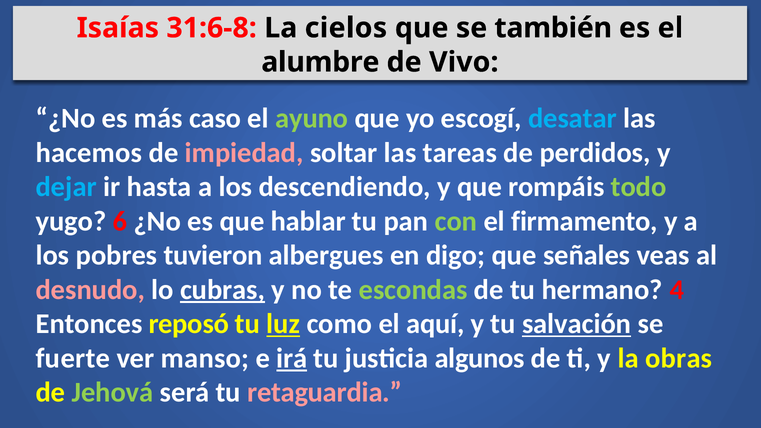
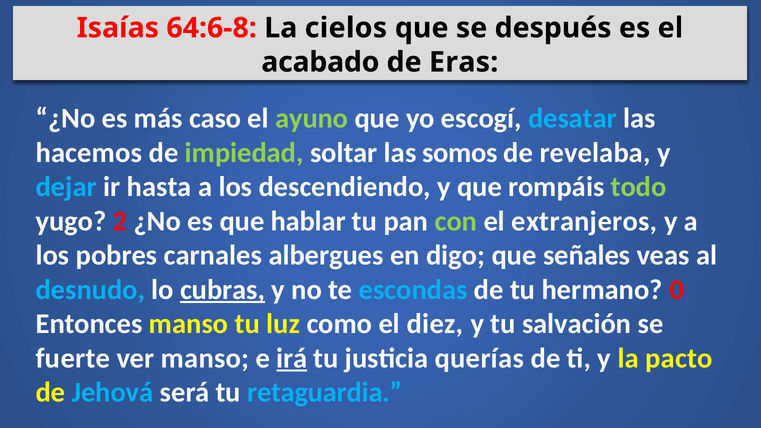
31:6-8: 31:6-8 -> 64:6-8
también: también -> después
alumbre: alumbre -> acabado
Vivo: Vivo -> Eras
impiedad colour: pink -> light green
tareas: tareas -> somos
perdidos: perdidos -> revelaba
6: 6 -> 2
firmamento: firmamento -> extranjeros
tuvieron: tuvieron -> carnales
desnudo colour: pink -> light blue
escondas colour: light green -> light blue
4: 4 -> 0
Entonces reposó: reposó -> manso
luz underline: present -> none
aquí: aquí -> diez
salvación underline: present -> none
algunos: algunos -> querías
obras: obras -> pacto
Jehová colour: light green -> light blue
retaguardia colour: pink -> light blue
